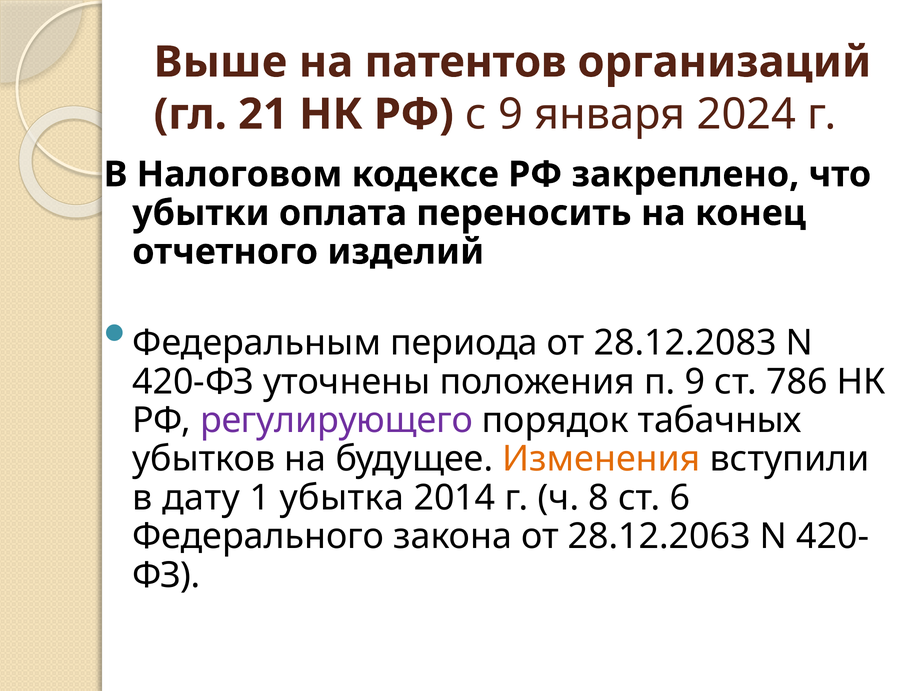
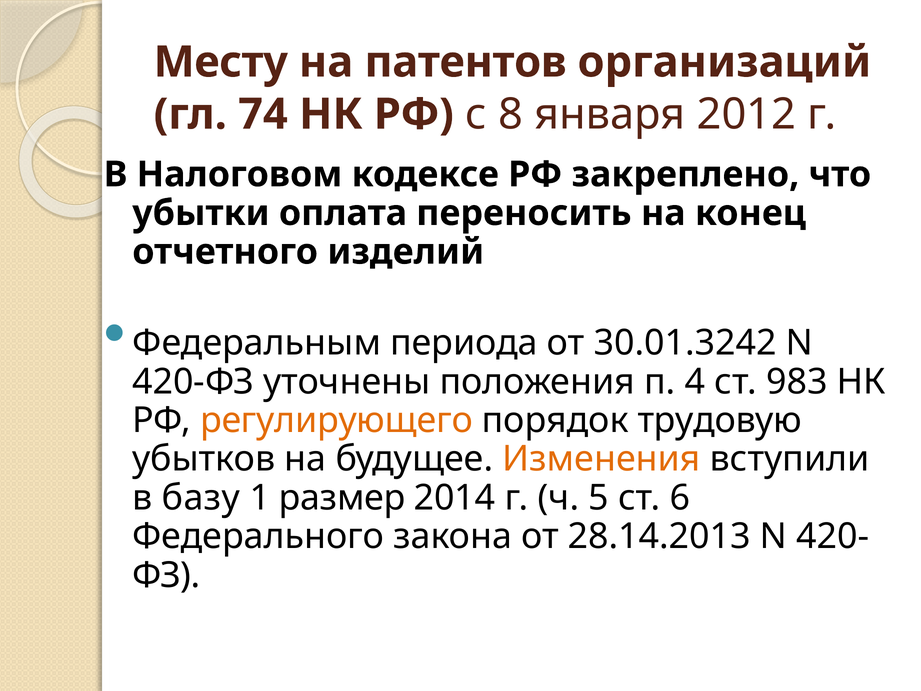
Выше: Выше -> Месту
21: 21 -> 74
с 9: 9 -> 8
2024: 2024 -> 2012
28.12.2083: 28.12.2083 -> 30.01.3242
п 9: 9 -> 4
786: 786 -> 983
регулирующего colour: purple -> orange
табачных: табачных -> трудовую
дату: дату -> базу
убытка: убытка -> размер
8: 8 -> 5
28.12.2063: 28.12.2063 -> 28.14.2013
